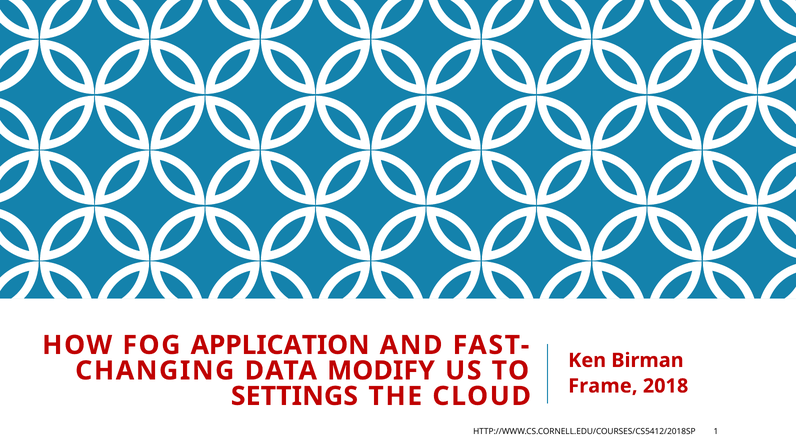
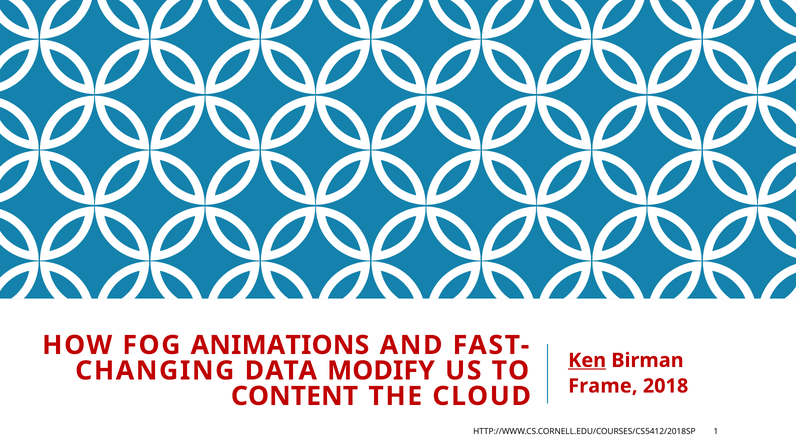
APPLICATION: APPLICATION -> ANIMATIONS
Ken underline: none -> present
SETTINGS: SETTINGS -> CONTENT
